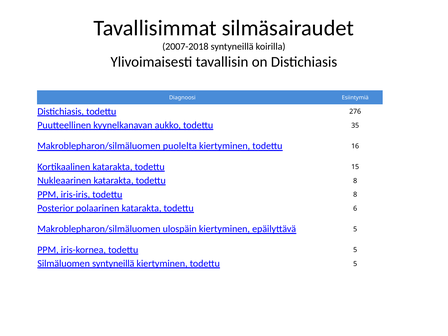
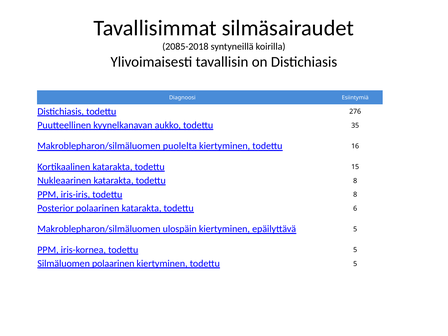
2007-2018: 2007-2018 -> 2085-2018
Silmäluomen syntyneillä: syntyneillä -> polaarinen
